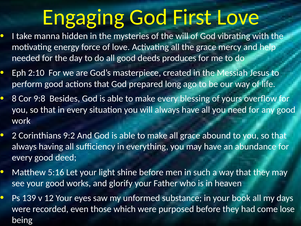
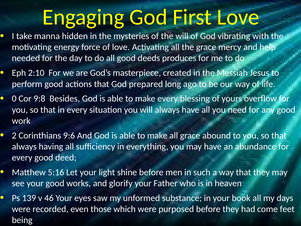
8: 8 -> 0
9:2: 9:2 -> 9:6
12: 12 -> 46
lose: lose -> feet
